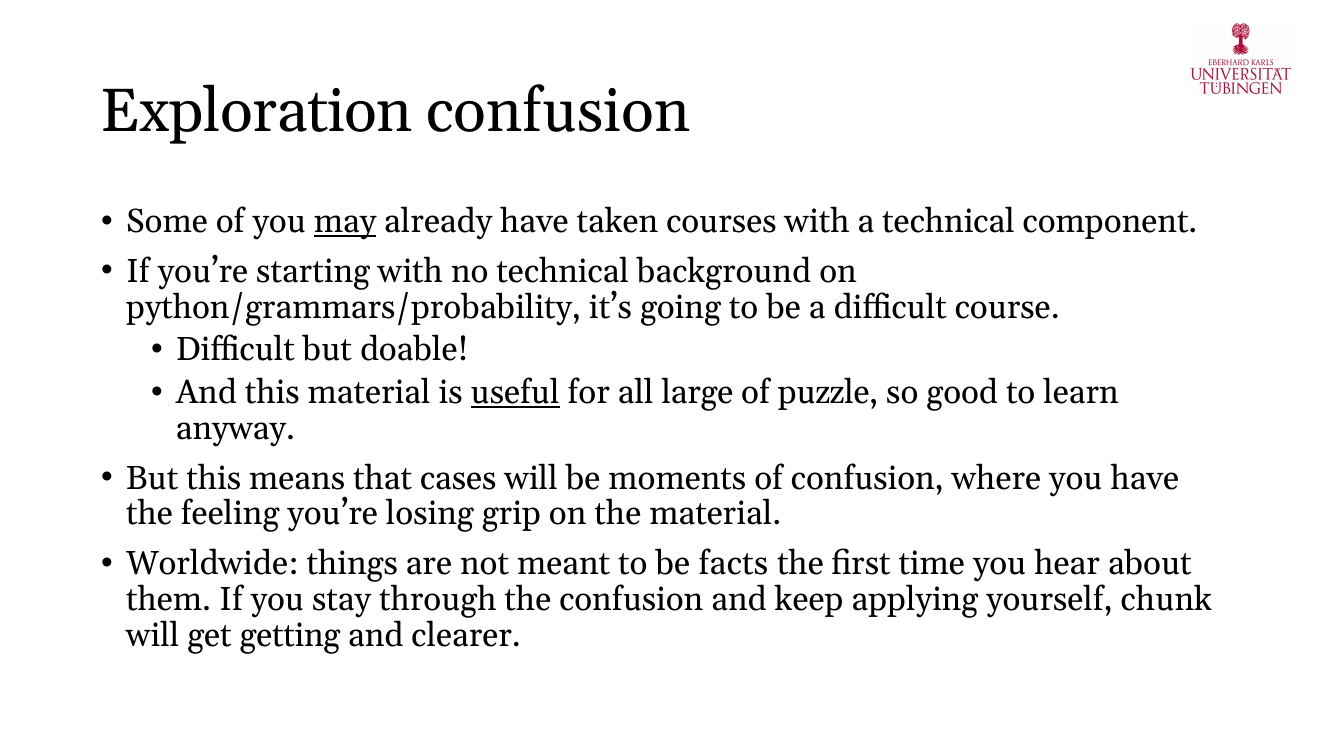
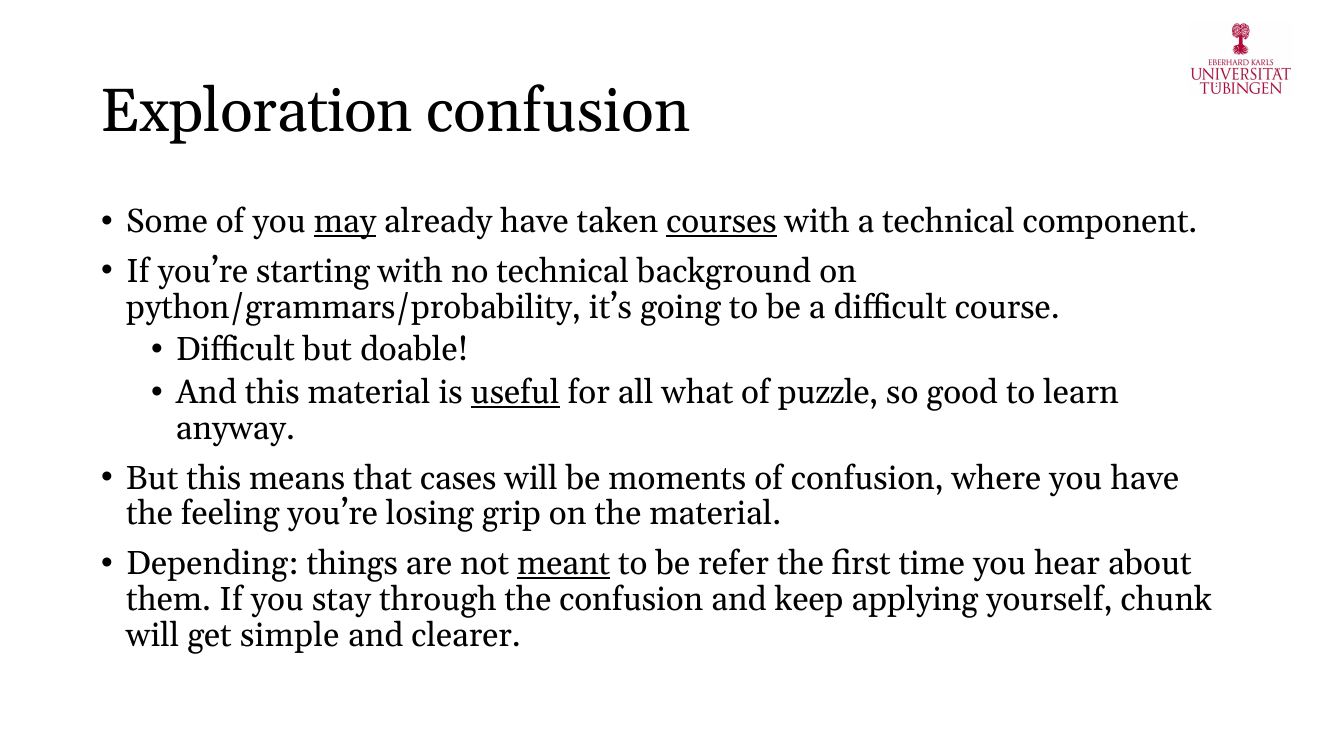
courses underline: none -> present
large: large -> what
Worldwide: Worldwide -> Depending
meant underline: none -> present
facts: facts -> refer
getting: getting -> simple
